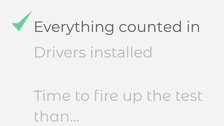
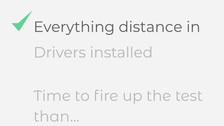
counted: counted -> distance
